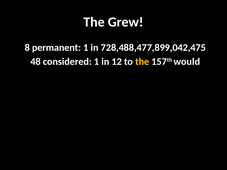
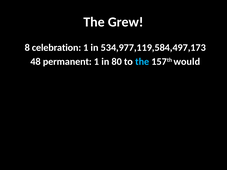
permanent: permanent -> celebration
728,488,477,899,042,475: 728,488,477,899,042,475 -> 534,977,119,584,497,173
considered: considered -> permanent
12: 12 -> 80
the at (142, 62) colour: yellow -> light blue
